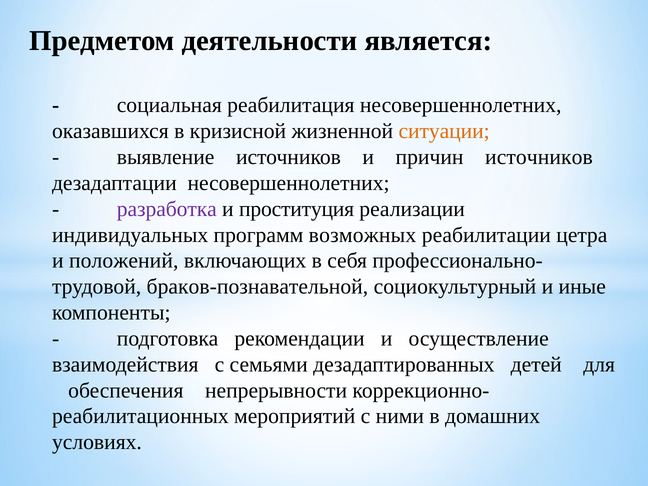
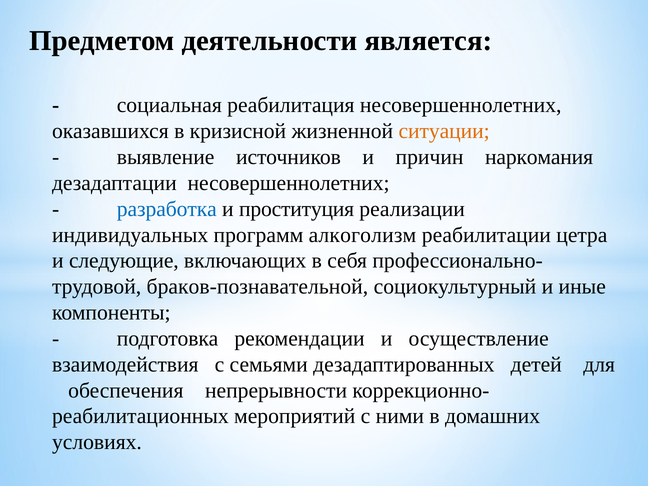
причин источников: источников -> наркомания
разработка colour: purple -> blue
возможных: возможных -> алкоголизм
положений: положений -> следующие
